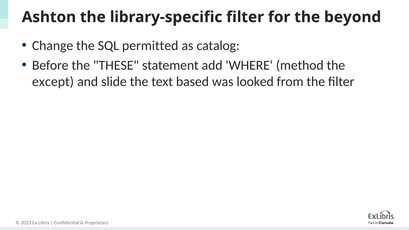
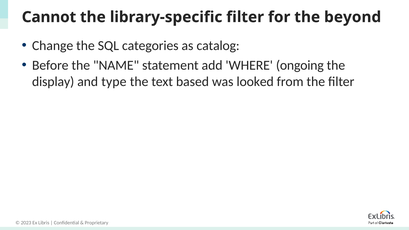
Ashton: Ashton -> Cannot
permitted: permitted -> categories
THESE: THESE -> NAME
method: method -> ongoing
except: except -> display
slide: slide -> type
